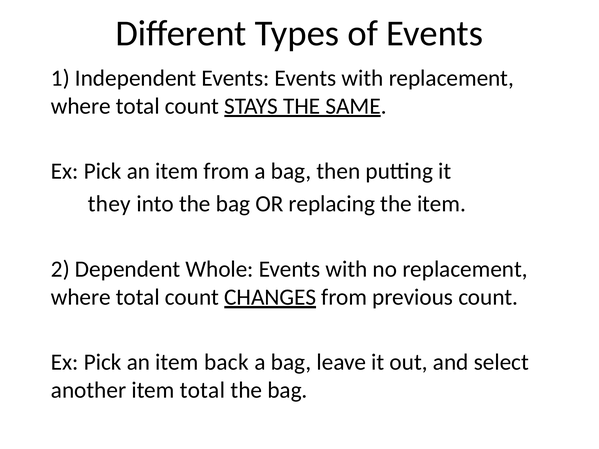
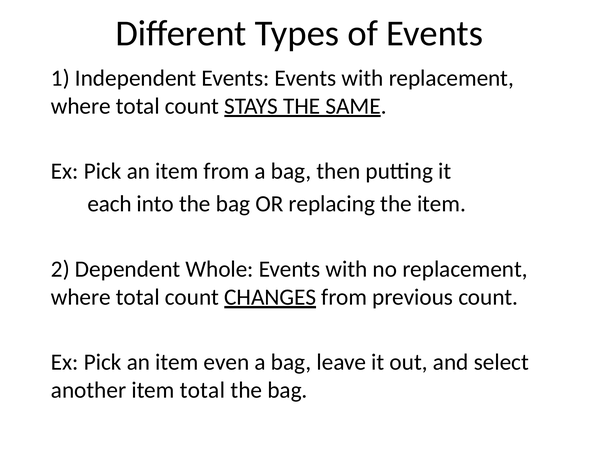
they: they -> each
back: back -> even
